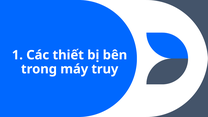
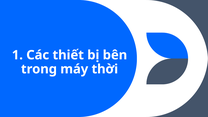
truy: truy -> thời
